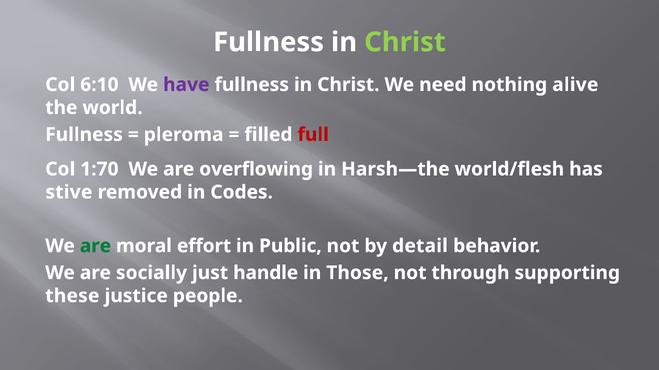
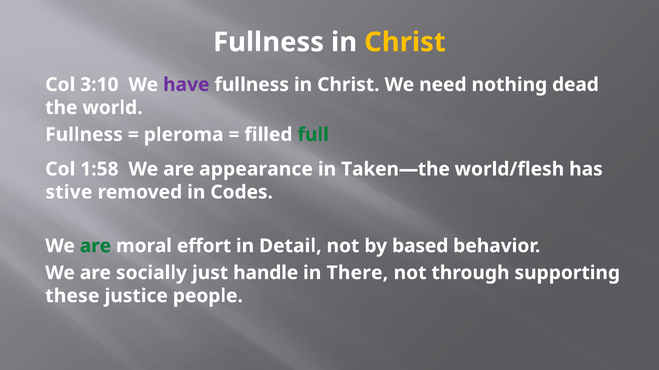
Christ at (405, 42) colour: light green -> yellow
6:10: 6:10 -> 3:10
alive: alive -> dead
full colour: red -> green
1:70: 1:70 -> 1:58
overflowing: overflowing -> appearance
Harsh—the: Harsh—the -> Taken—the
Public: Public -> Detail
detail: detail -> based
Those: Those -> There
